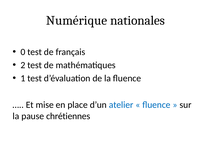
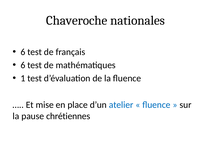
Numérique: Numérique -> Chaveroche
0 at (23, 52): 0 -> 6
2 at (23, 65): 2 -> 6
